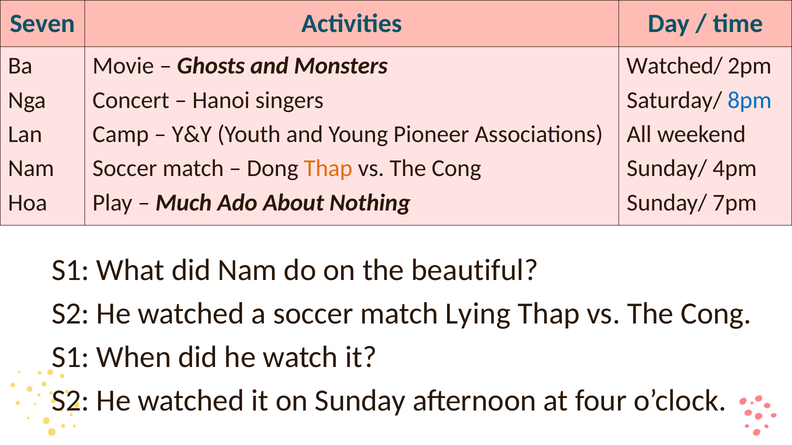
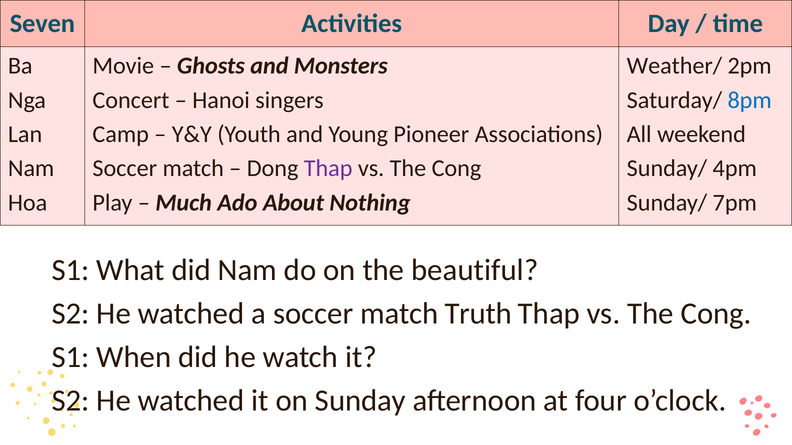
Watched/: Watched/ -> Weather/
Thap at (328, 169) colour: orange -> purple
Lying: Lying -> Truth
